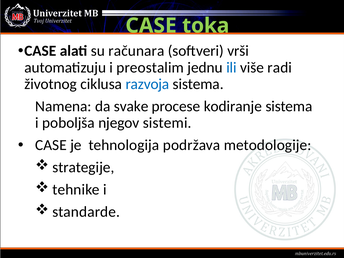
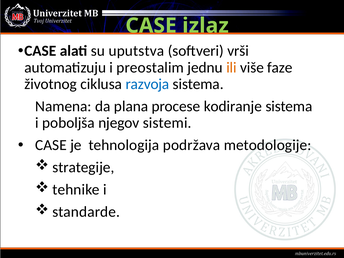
toka: toka -> izlaz
računara: računara -> uputstva
ili colour: blue -> orange
radi: radi -> faze
svake: svake -> plana
